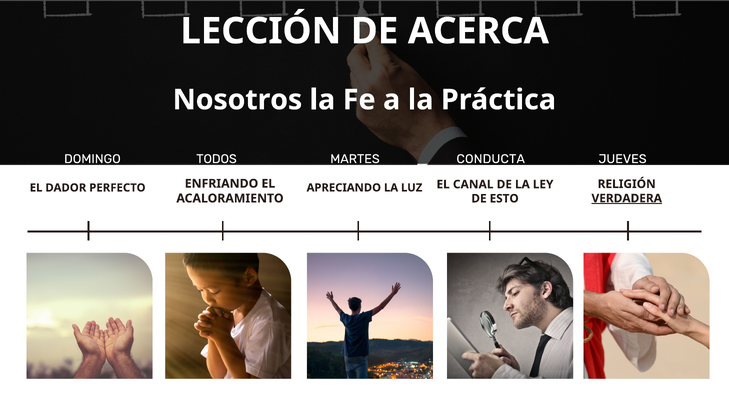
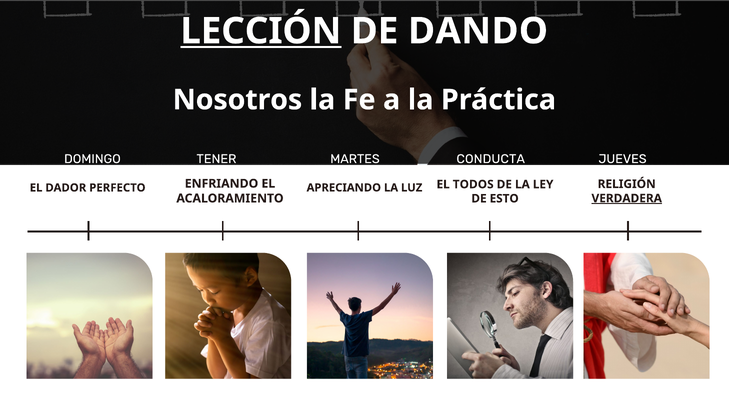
LECCIÓN underline: none -> present
ACERCA: ACERCA -> DANDO
TODOS: TODOS -> TENER
CANAL: CANAL -> TODOS
